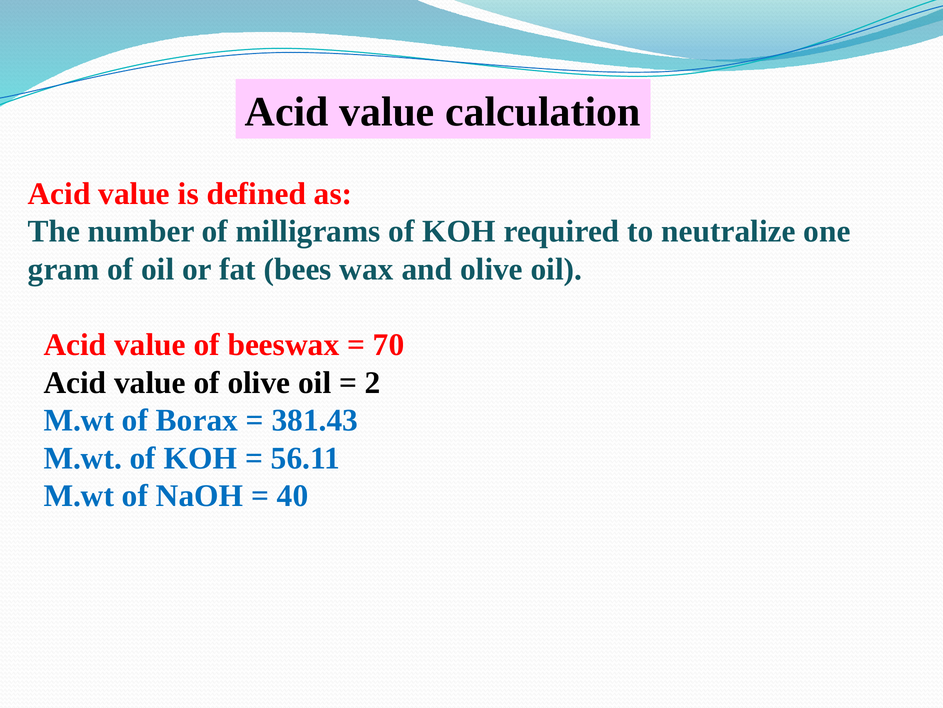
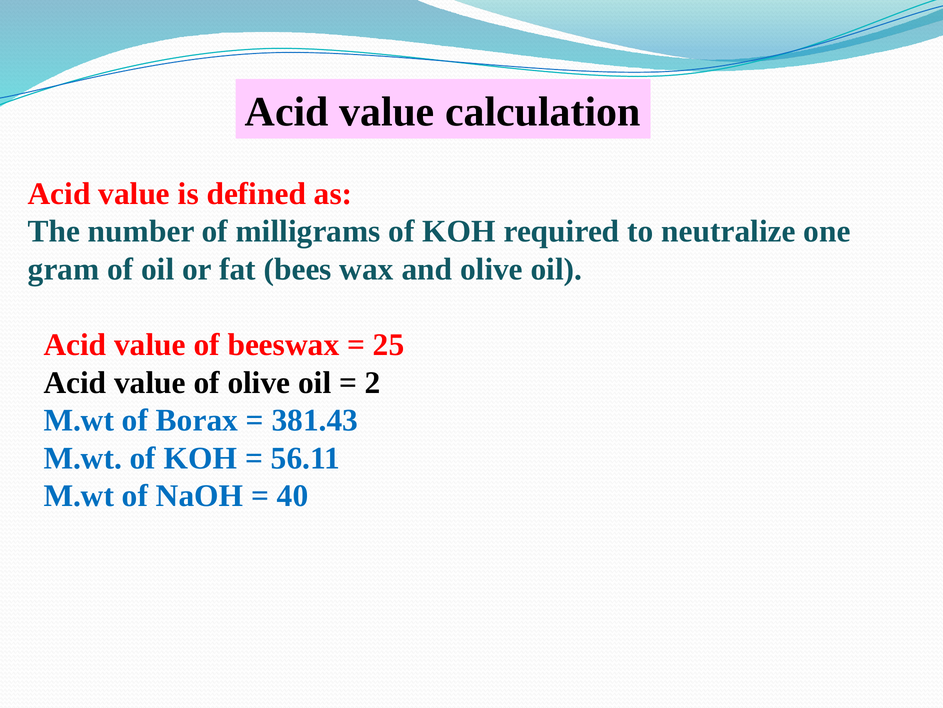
70: 70 -> 25
